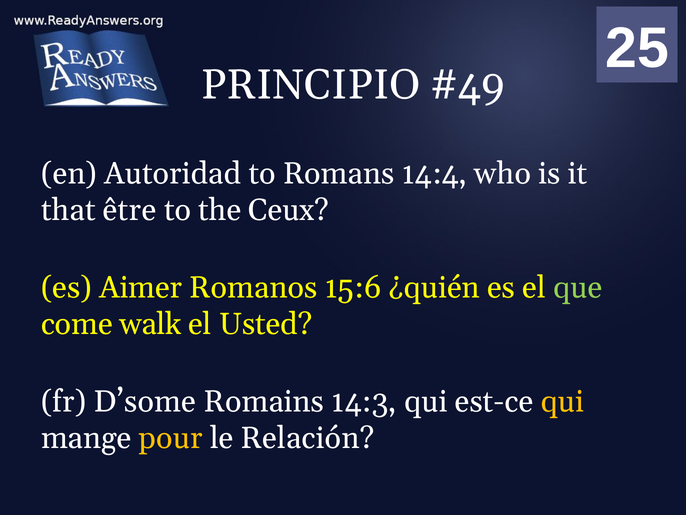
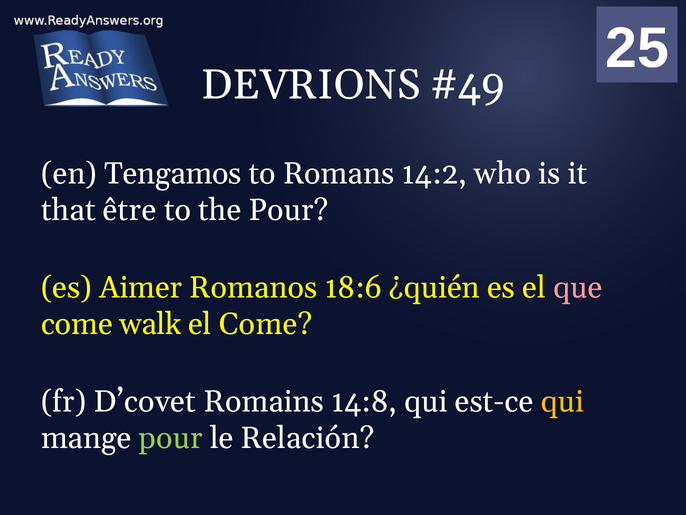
PRINCIPIO: PRINCIPIO -> DEVRIONS
Autoridad: Autoridad -> Tengamos
14:4: 14:4 -> 14:2
the Ceux: Ceux -> Pour
15:6: 15:6 -> 18:6
que colour: light green -> pink
el Usted: Usted -> Come
D’some: D’some -> D’covet
14:3: 14:3 -> 14:8
pour at (171, 438) colour: yellow -> light green
